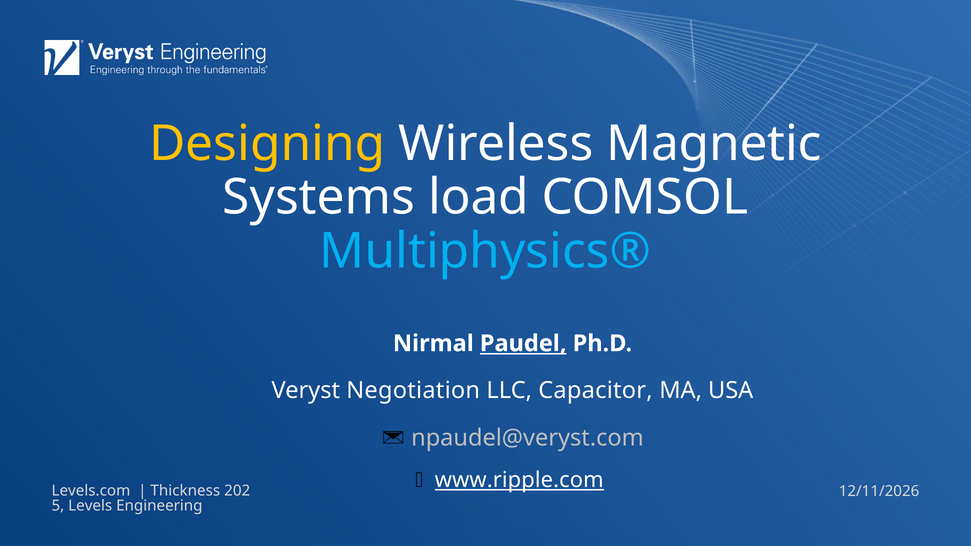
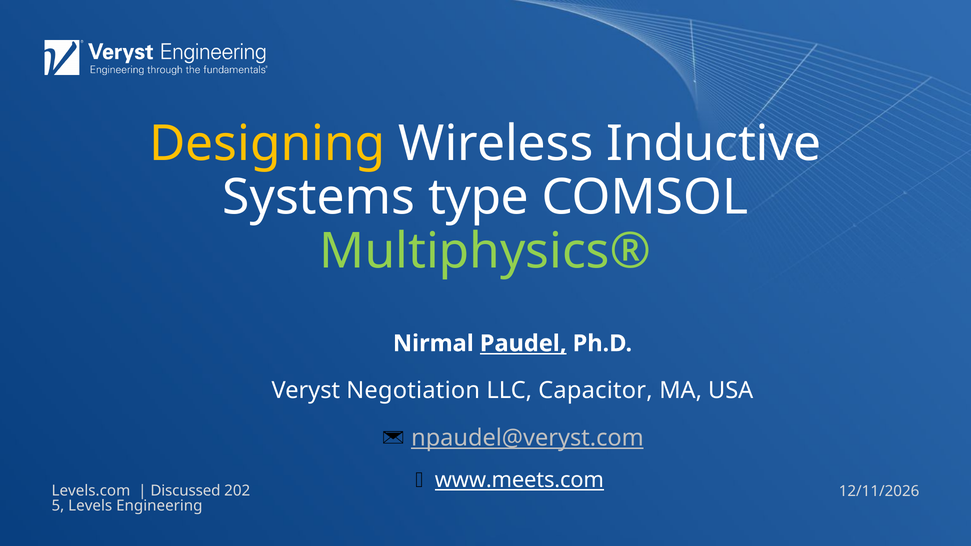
Magnetic: Magnetic -> Inductive
load: load -> type
Multiphysics® colour: light blue -> light green
npaudel@veryst.com underline: none -> present
www.ripple.com: www.ripple.com -> www.meets.com
Thickness: Thickness -> Discussed
